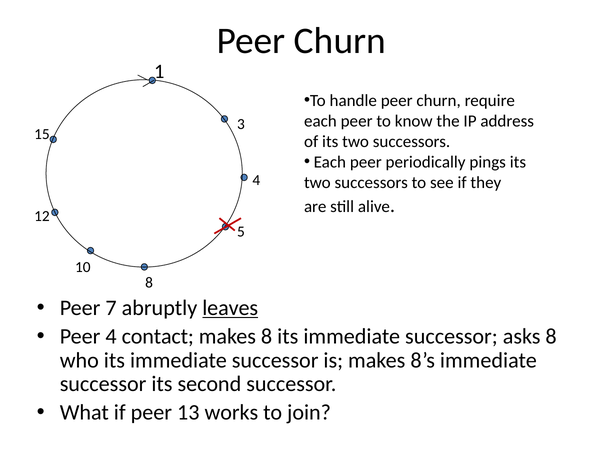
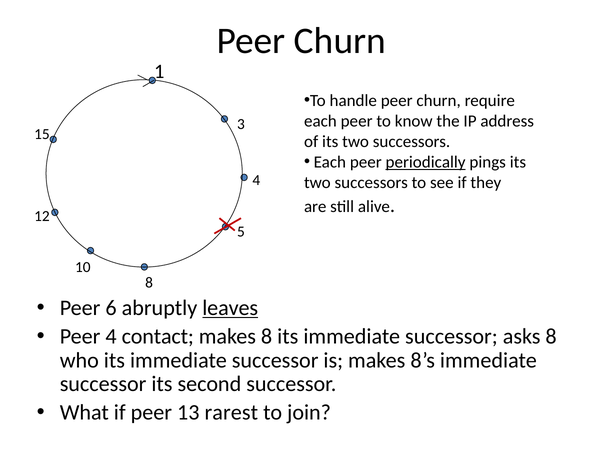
periodically underline: none -> present
7: 7 -> 6
works: works -> rarest
